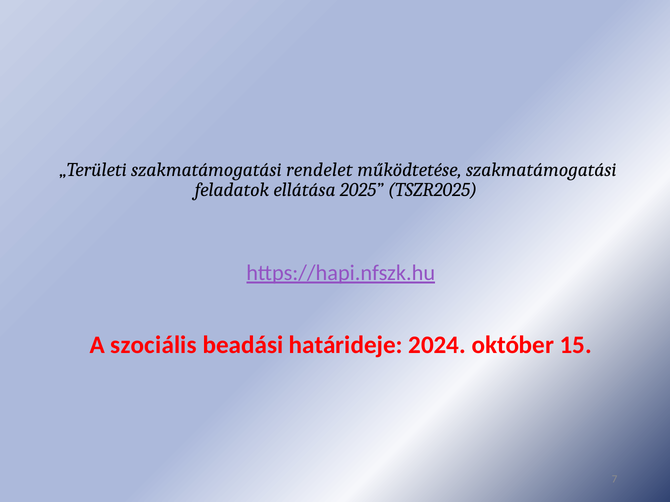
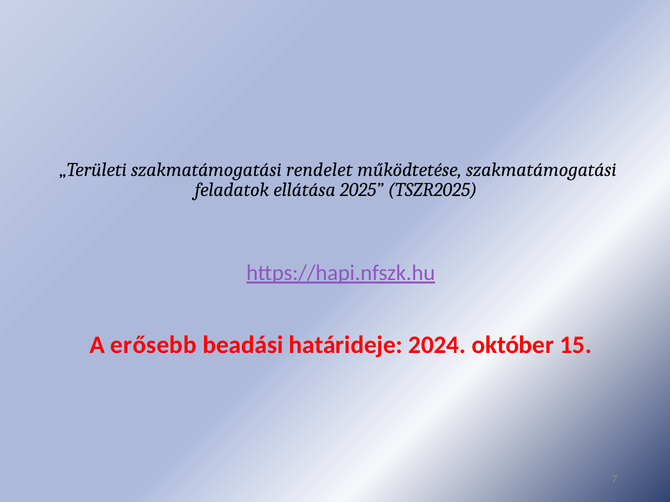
szociális: szociális -> erősebb
